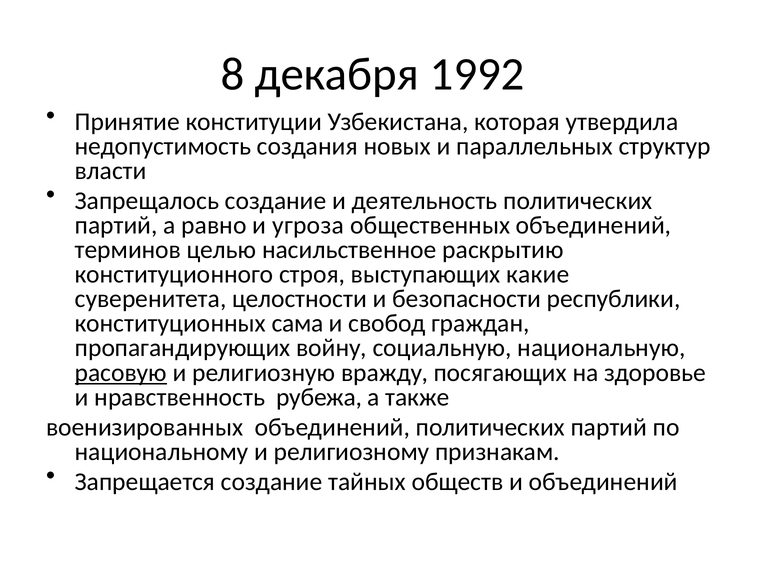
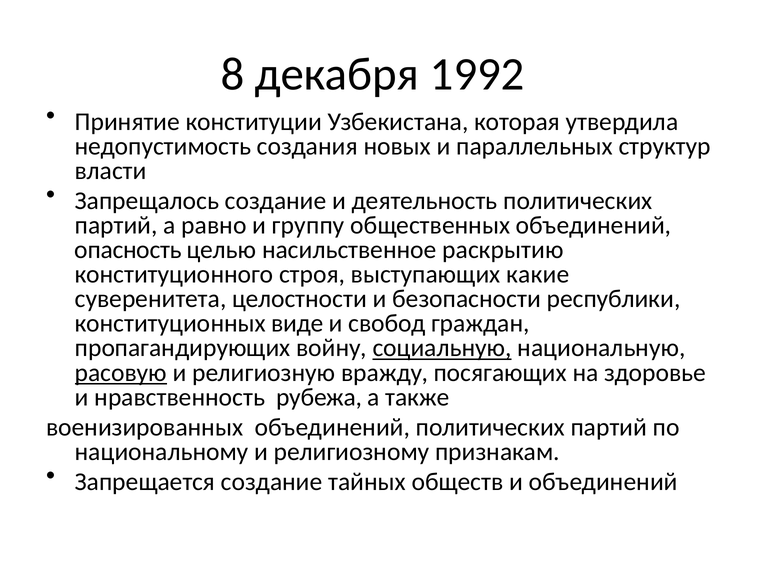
угроза: угроза -> группу
терминов: терминов -> опасность
сама: сама -> виде
социальную underline: none -> present
